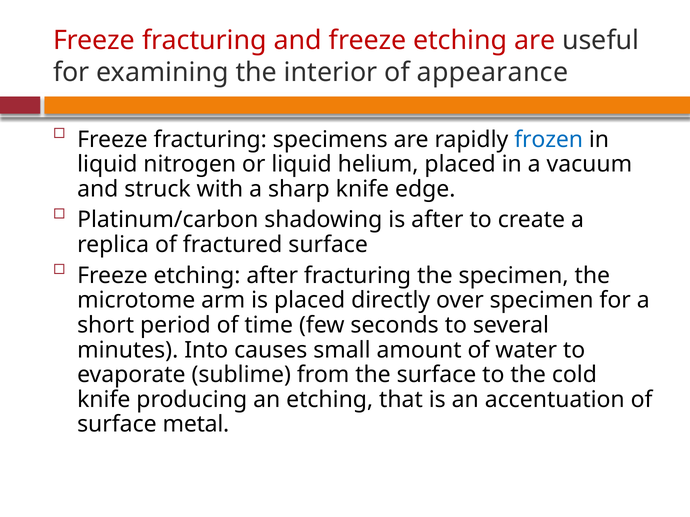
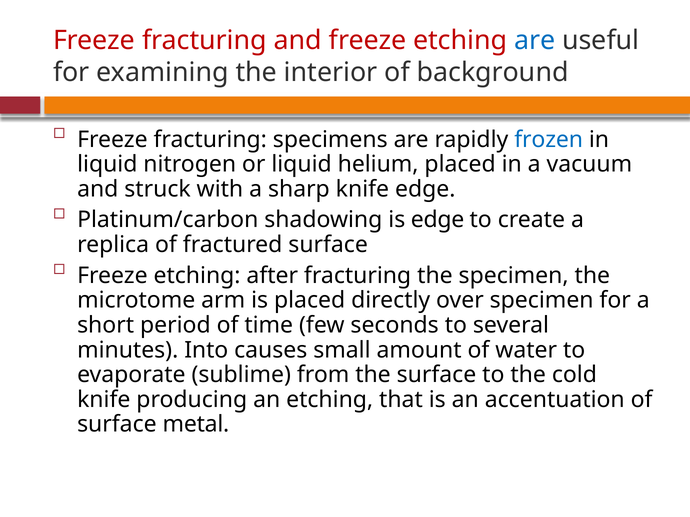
are at (535, 40) colour: red -> blue
appearance: appearance -> background
is after: after -> edge
